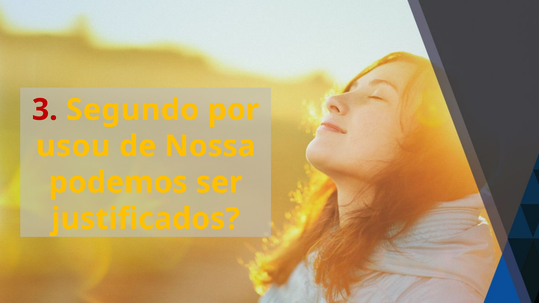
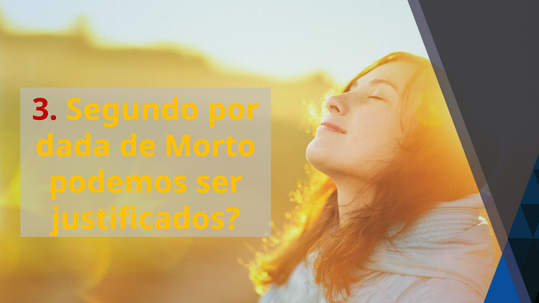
usou: usou -> dada
Nossa: Nossa -> Morto
